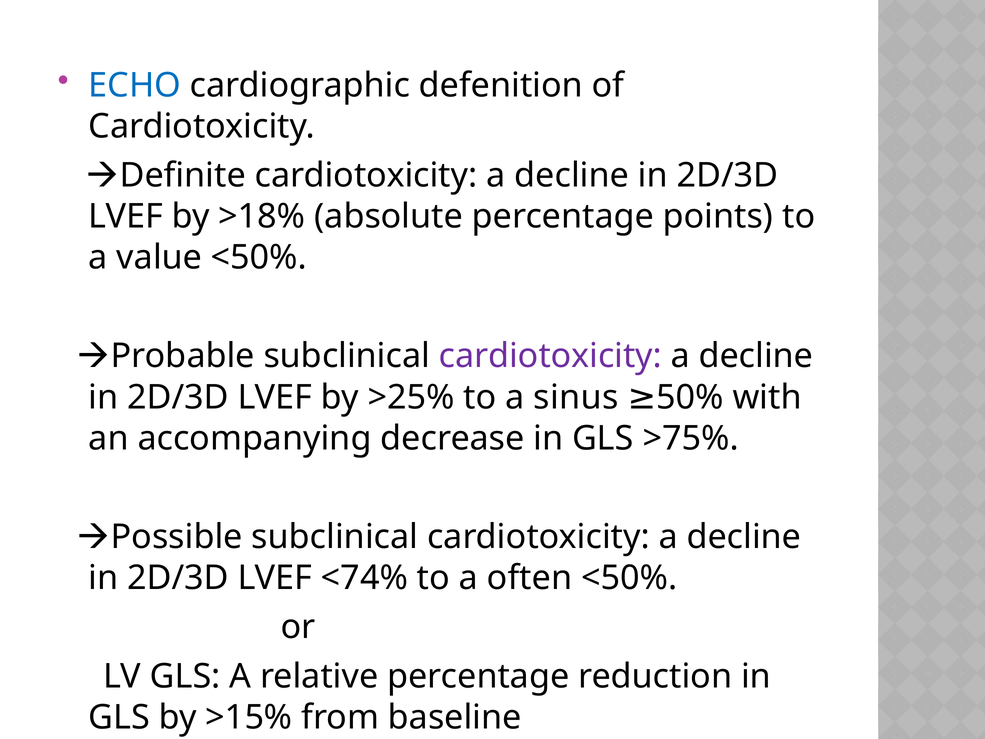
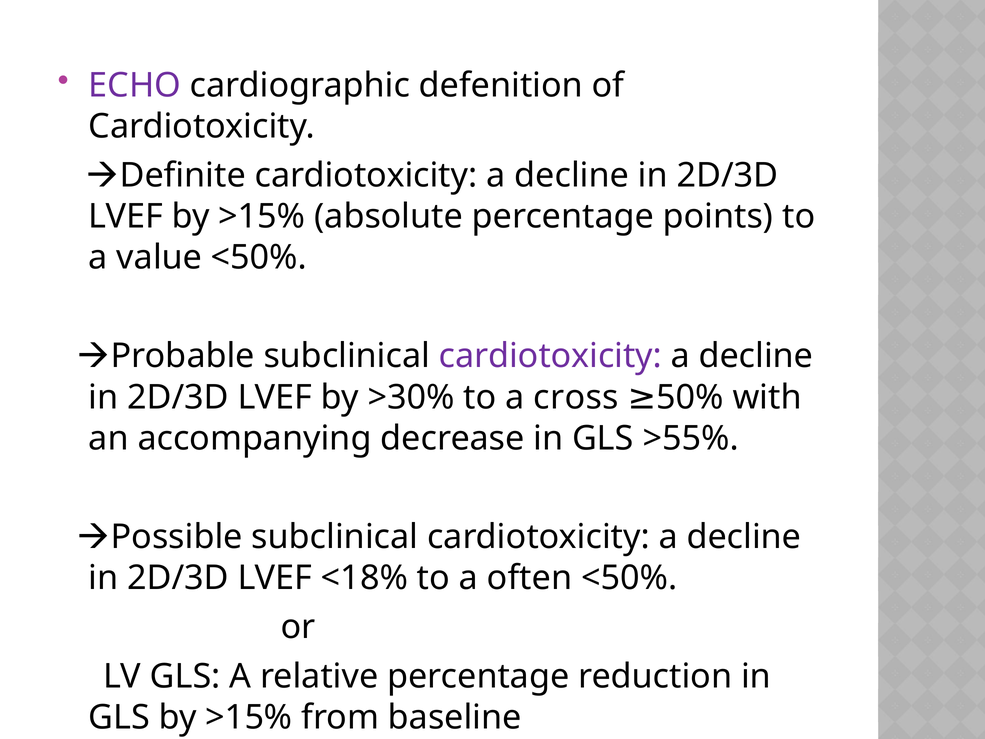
ECHO colour: blue -> purple
LVEF by >18%: >18% -> >15%
>25%: >25% -> >30%
sinus: sinus -> cross
>75%: >75% -> >55%
<74%: <74% -> <18%
